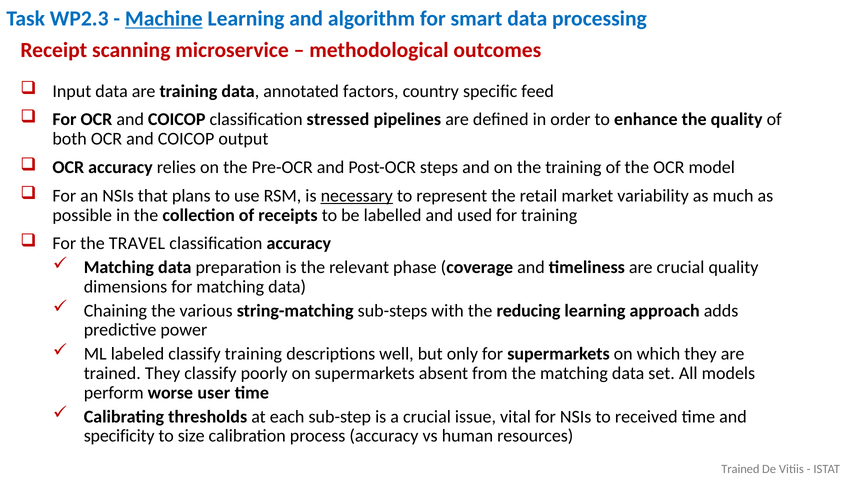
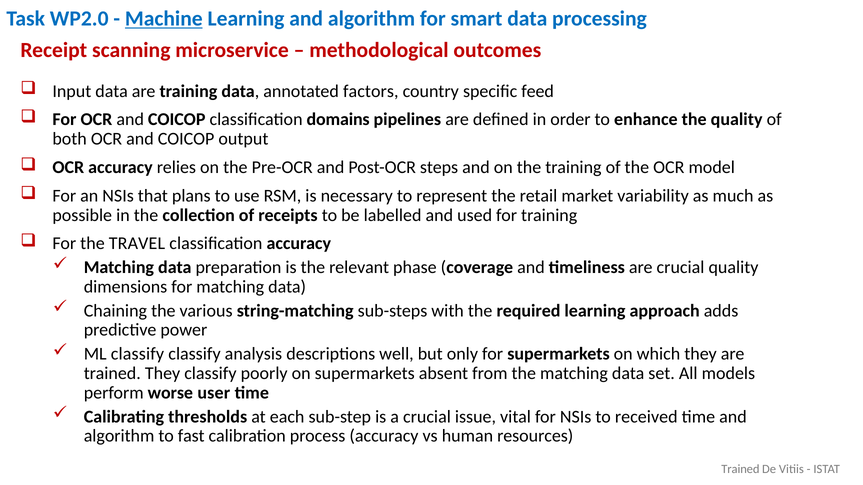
WP2.3: WP2.3 -> WP2.0
stressed: stressed -> domains
necessary underline: present -> none
reducing: reducing -> required
ML labeled: labeled -> classify
classify training: training -> analysis
specificity at (119, 436): specificity -> algorithm
size: size -> fast
